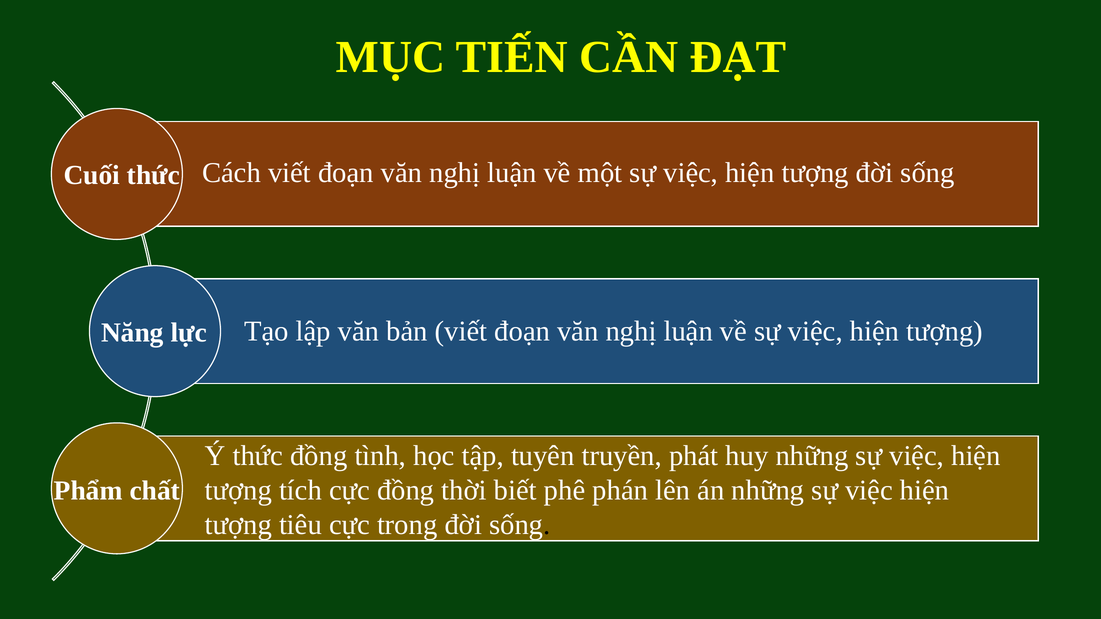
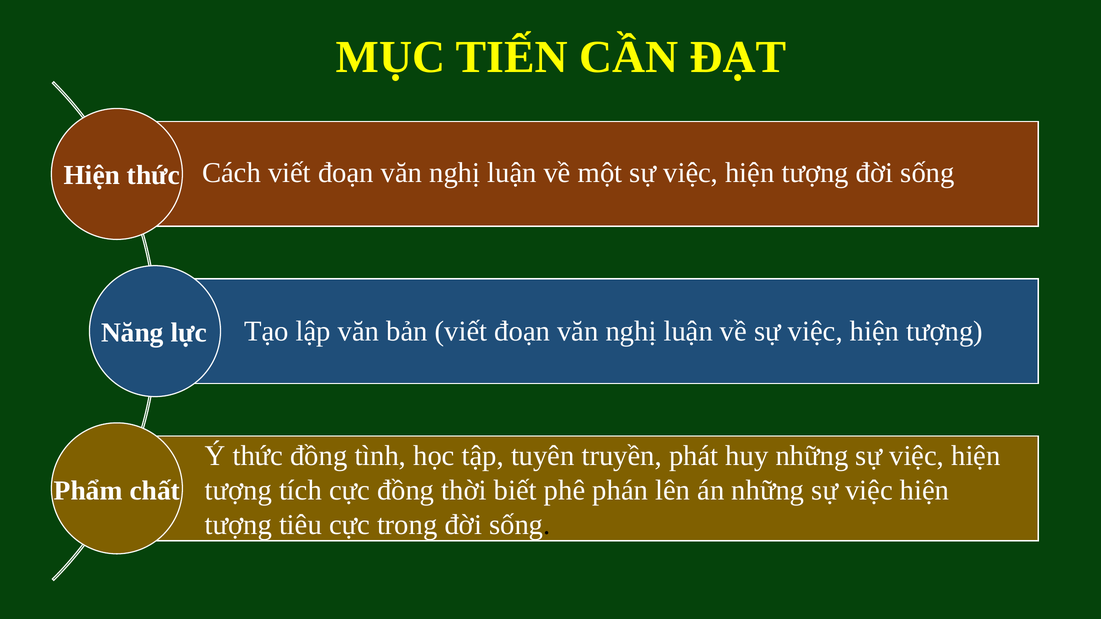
Cuối at (92, 175): Cuối -> Hiện
